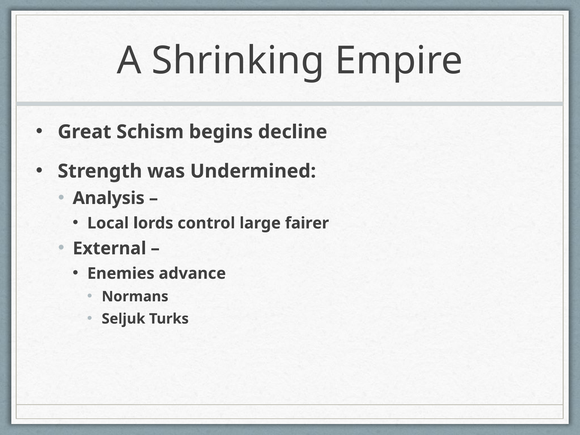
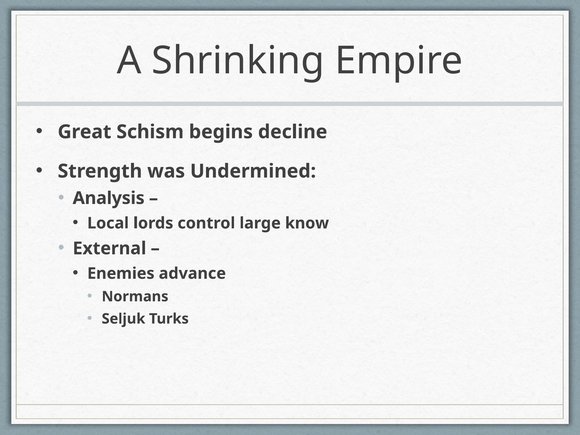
fairer: fairer -> know
